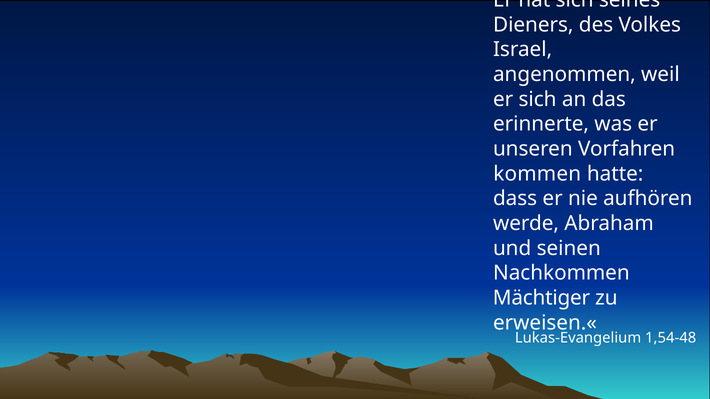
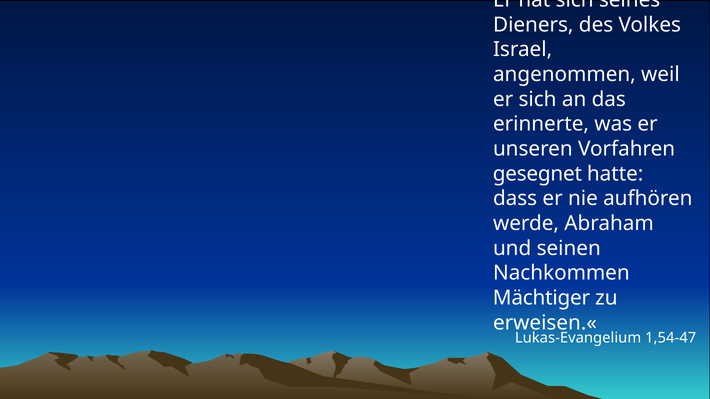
kommen: kommen -> gesegnet
1,54-48: 1,54-48 -> 1,54-47
